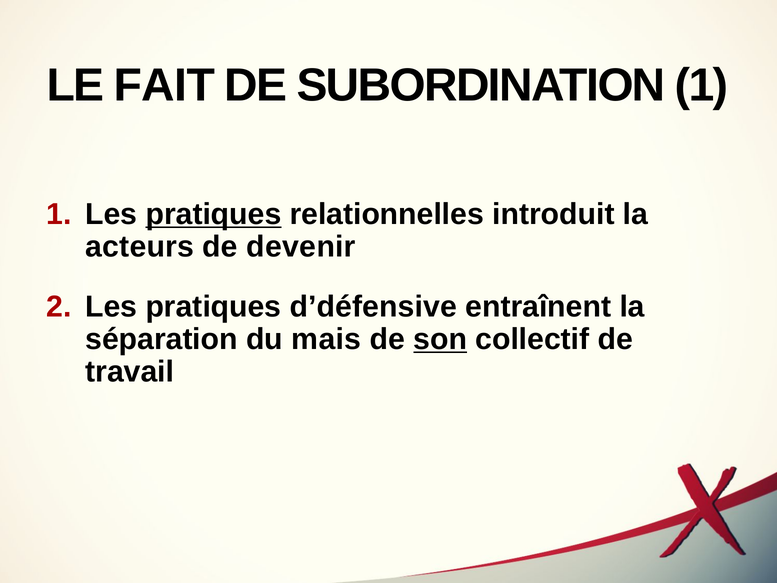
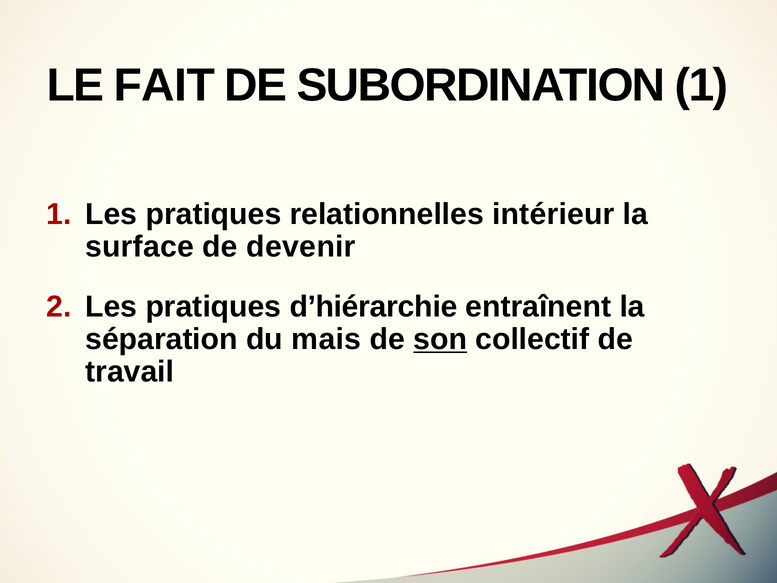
pratiques at (213, 214) underline: present -> none
introduit: introduit -> intérieur
acteurs: acteurs -> surface
d’défensive: d’défensive -> d’hiérarchie
